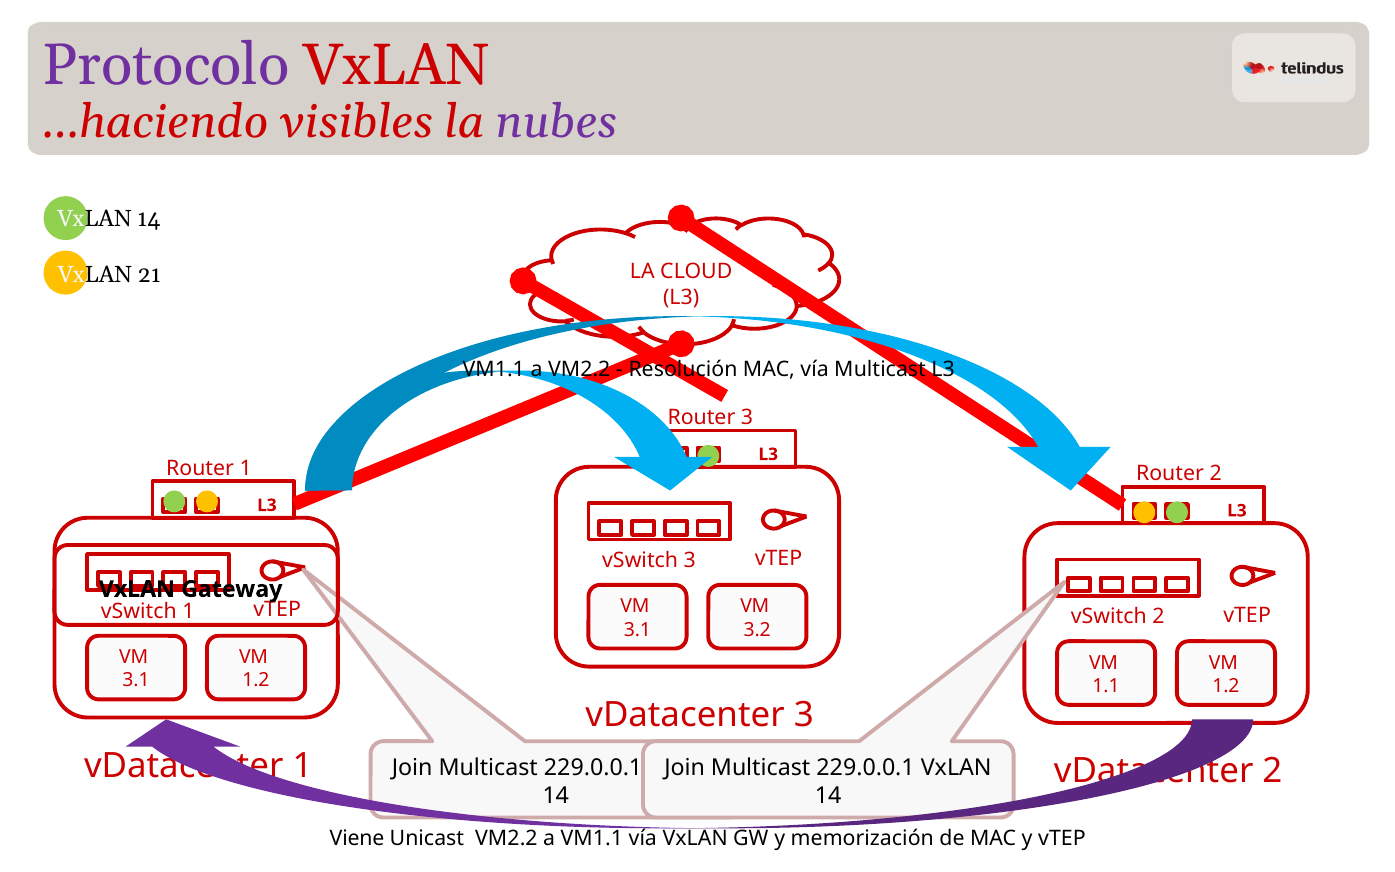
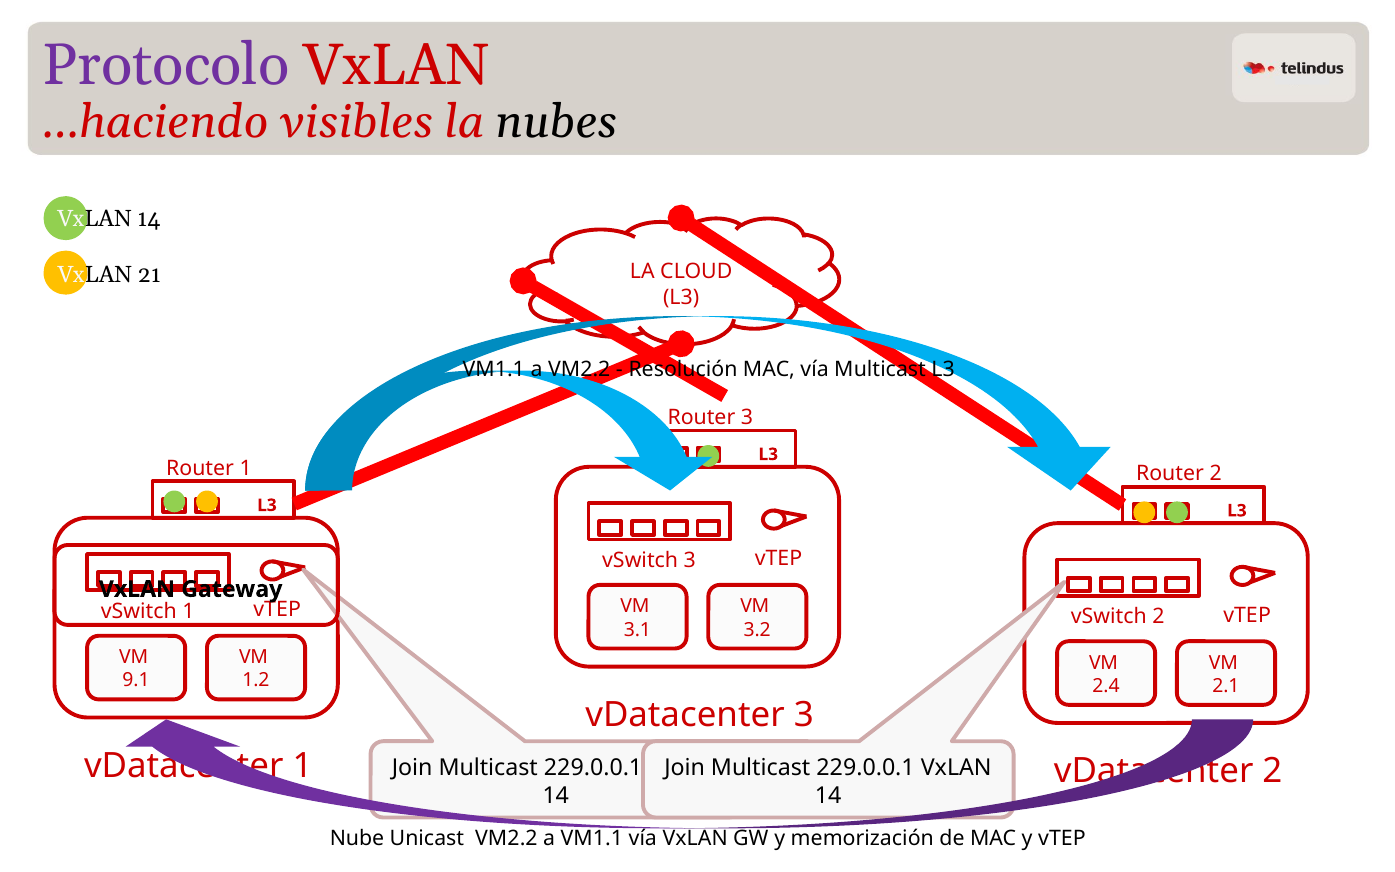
nubes colour: purple -> black
3.1 at (136, 680): 3.1 -> 9.1
1.1: 1.1 -> 2.4
1.2 at (1226, 686): 1.2 -> 2.1
Viene: Viene -> Nube
